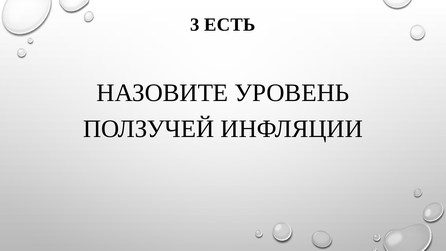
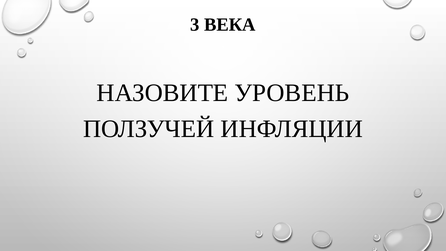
ЕСТЬ: ЕСТЬ -> ВЕКА
